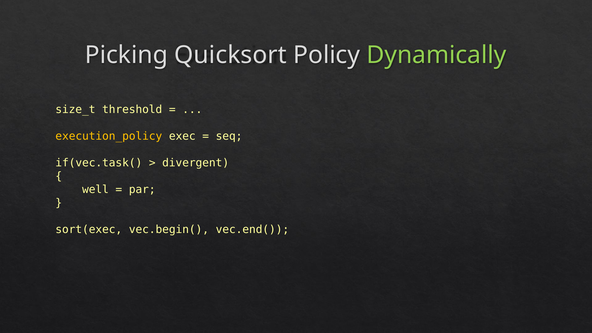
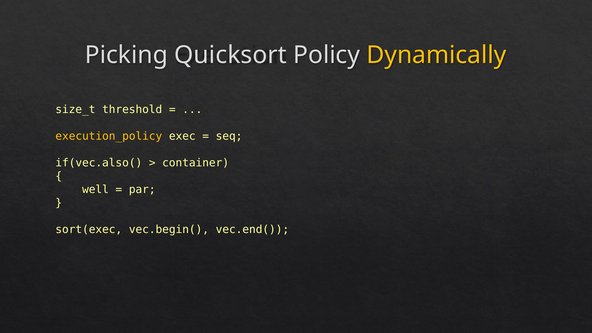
Dynamically colour: light green -> yellow
if(vec.task(: if(vec.task( -> if(vec.also(
divergent: divergent -> container
